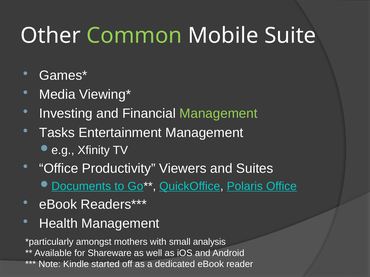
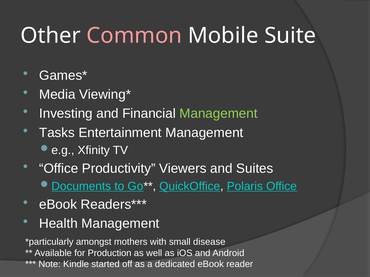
Common colour: light green -> pink
analysis: analysis -> disease
Shareware: Shareware -> Production
